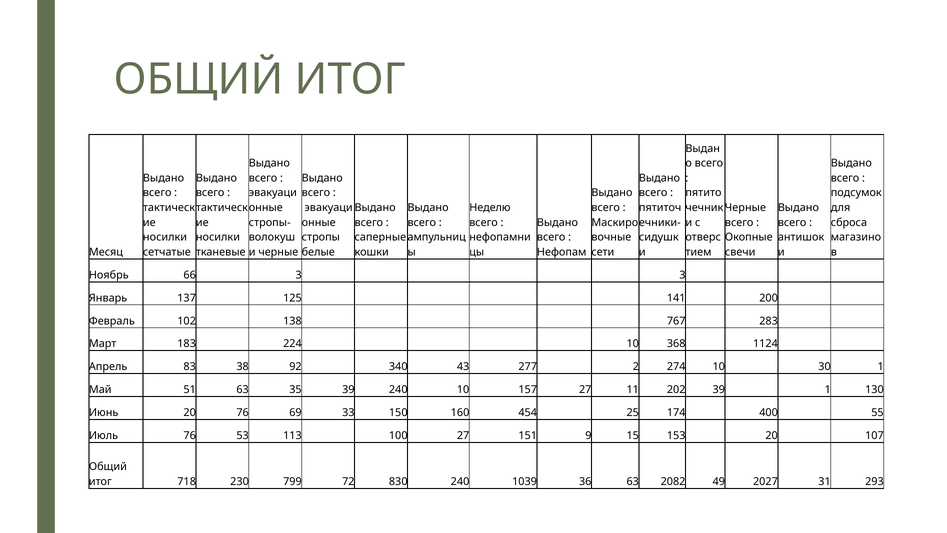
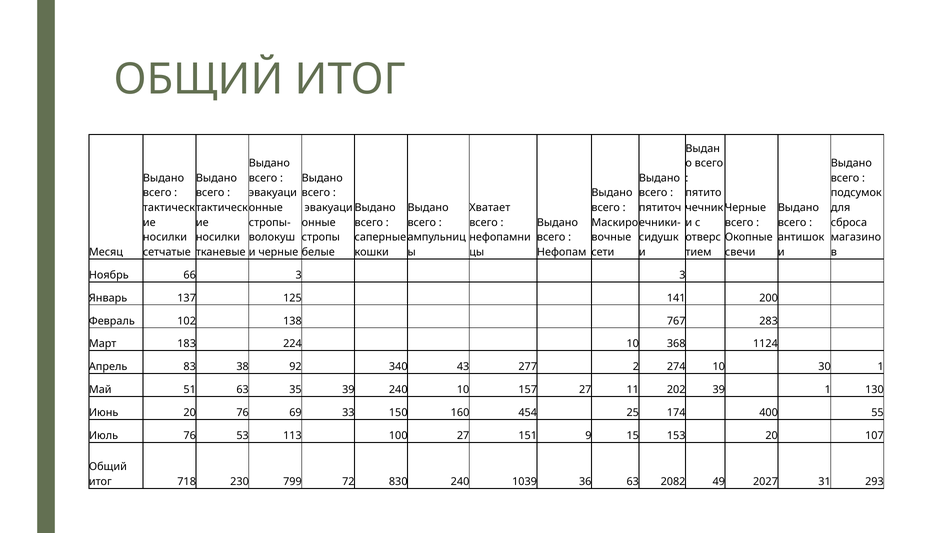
Неделю: Неделю -> Хватает
